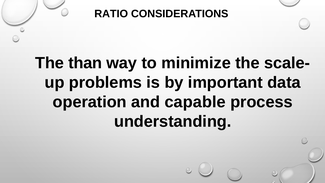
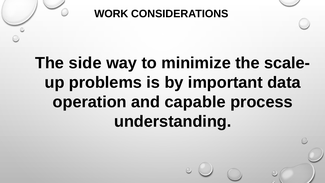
RATIO: RATIO -> WORK
than: than -> side
